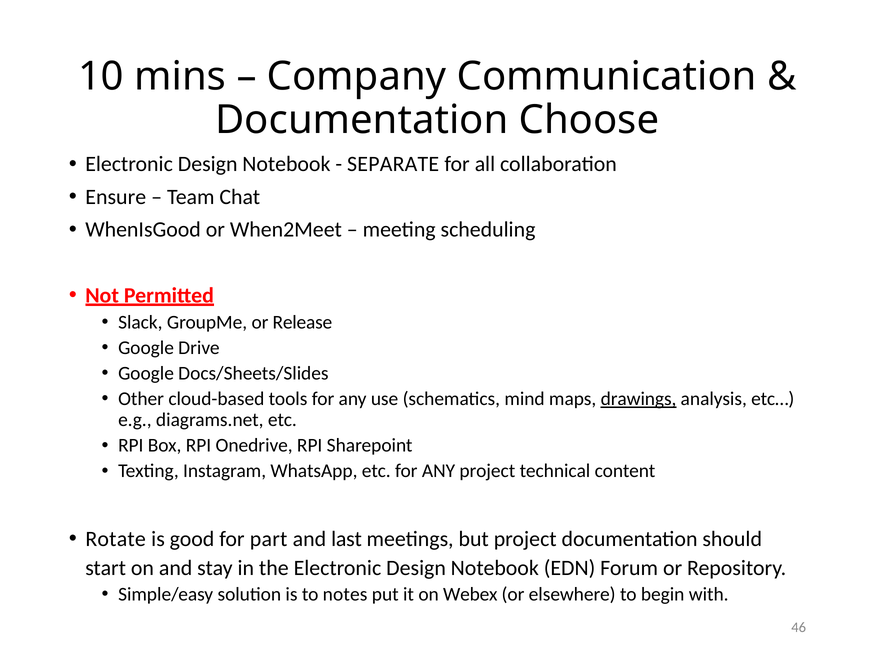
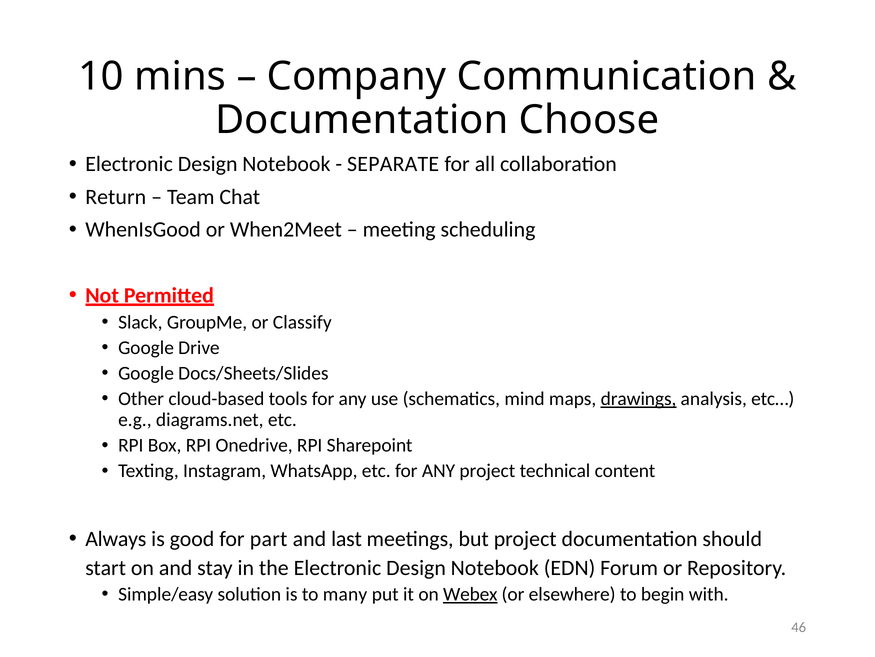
Ensure: Ensure -> Return
Release: Release -> Classify
Rotate: Rotate -> Always
notes: notes -> many
Webex underline: none -> present
